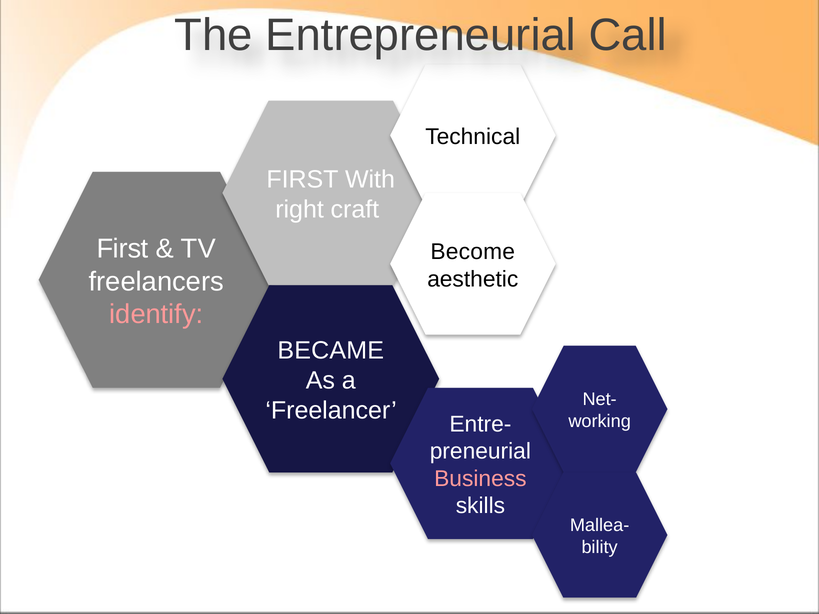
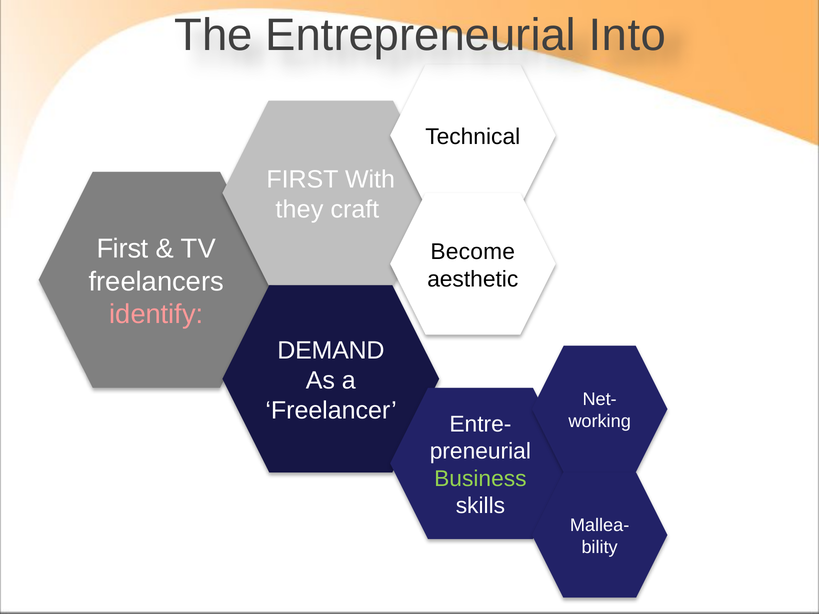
Call: Call -> Into
right: right -> they
BECAME: BECAME -> DEMAND
Business colour: pink -> light green
